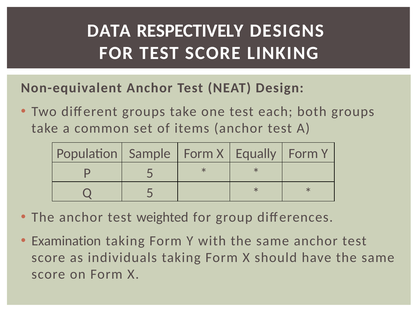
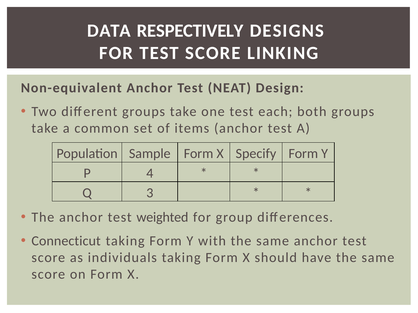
Equally: Equally -> Specify
P 5: 5 -> 4
Q 5: 5 -> 3
Examination: Examination -> Connecticut
